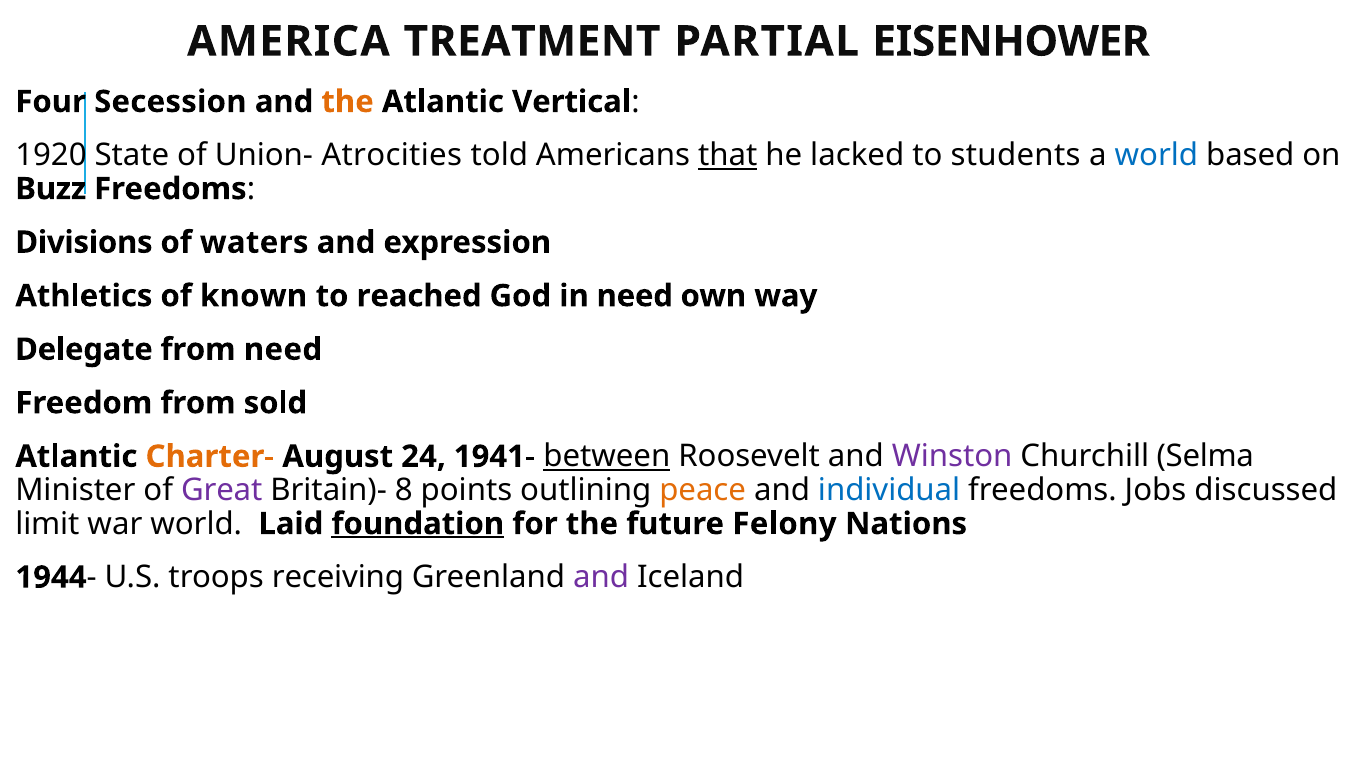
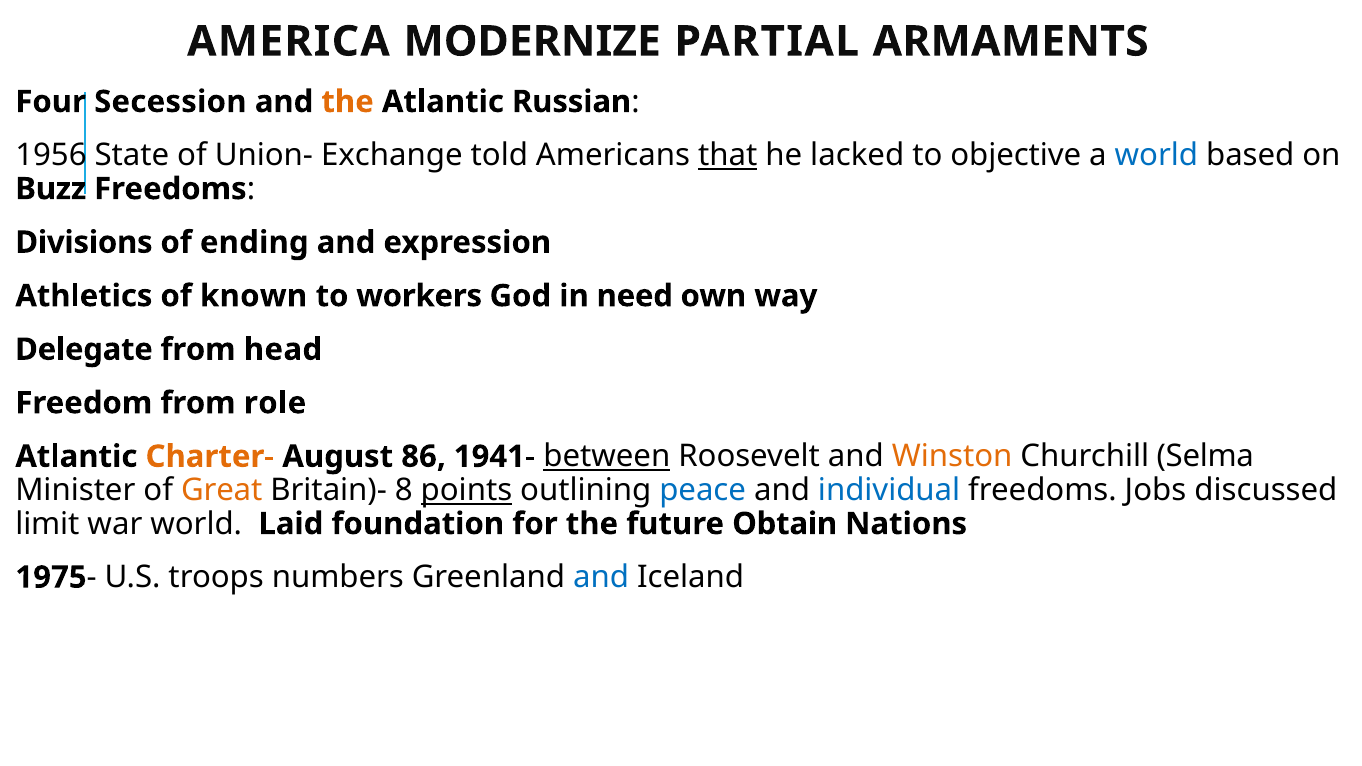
TREATMENT: TREATMENT -> MODERNIZE
EISENHOWER: EISENHOWER -> ARMAMENTS
Vertical: Vertical -> Russian
1920: 1920 -> 1956
Atrocities: Atrocities -> Exchange
students: students -> objective
waters: waters -> ending
reached: reached -> workers
from need: need -> head
sold: sold -> role
24: 24 -> 86
Winston colour: purple -> orange
Great colour: purple -> orange
points underline: none -> present
peace colour: orange -> blue
foundation underline: present -> none
Felony: Felony -> Obtain
1944: 1944 -> 1975
receiving: receiving -> numbers
and at (601, 577) colour: purple -> blue
